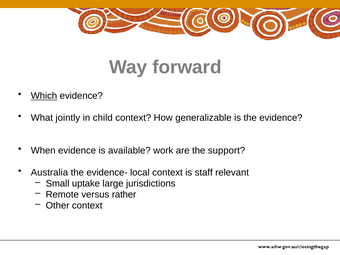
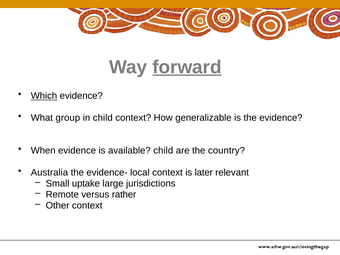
forward underline: none -> present
jointly: jointly -> group
available work: work -> child
support: support -> country
staff: staff -> later
